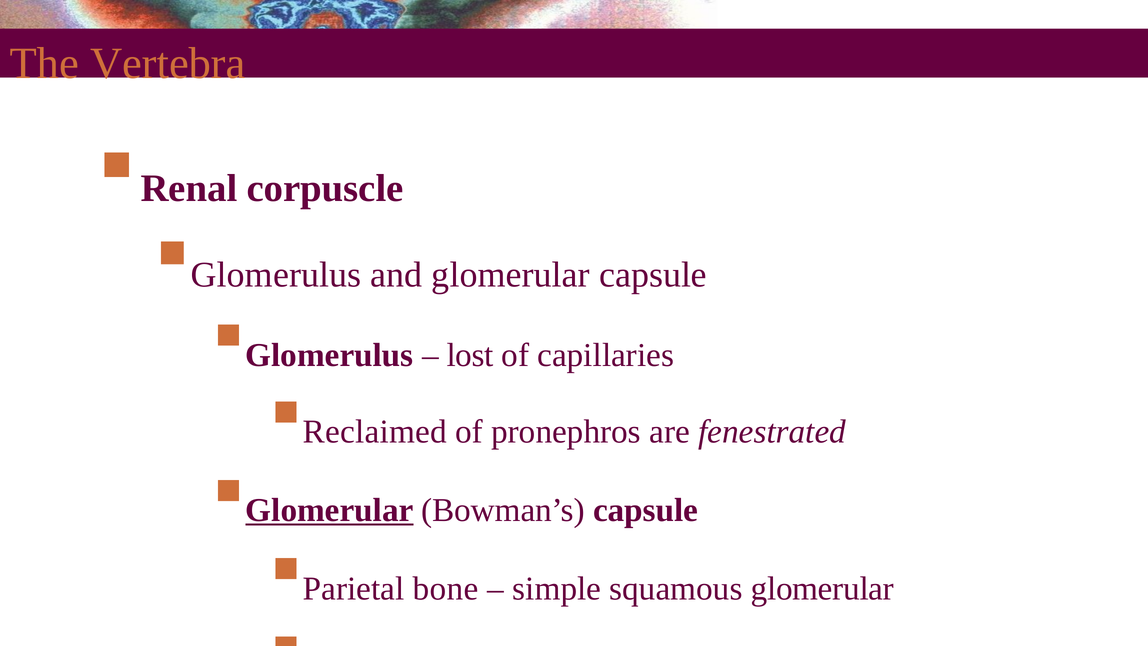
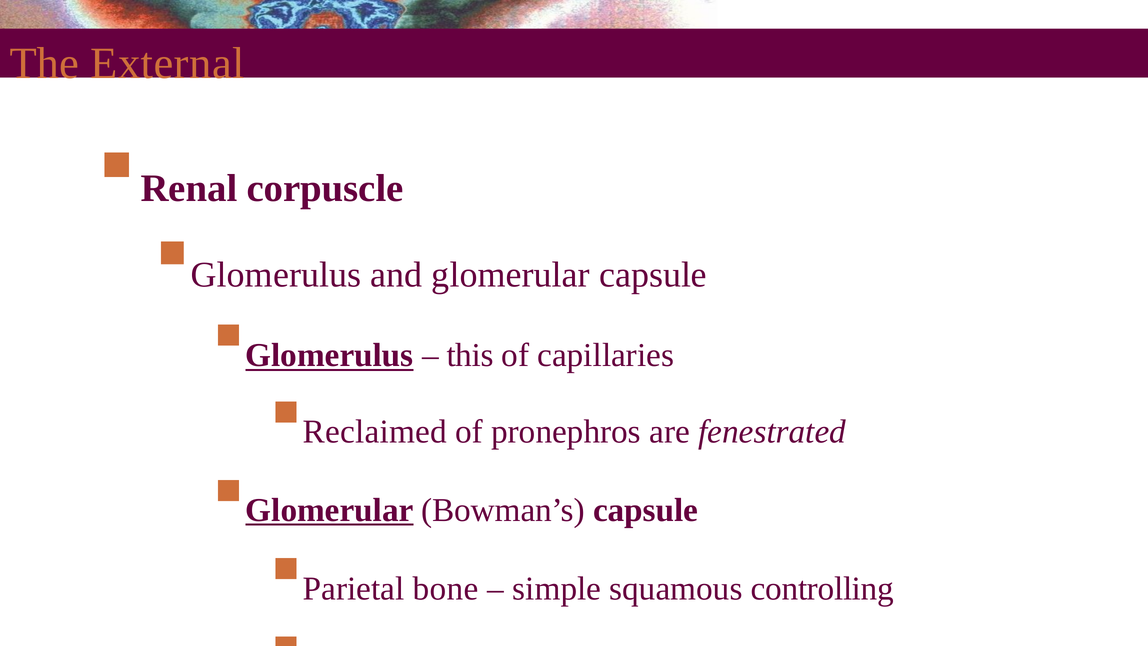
Vertebra: Vertebra -> External
Glomerulus at (329, 355) underline: none -> present
lost: lost -> this
squamous glomerular: glomerular -> controlling
